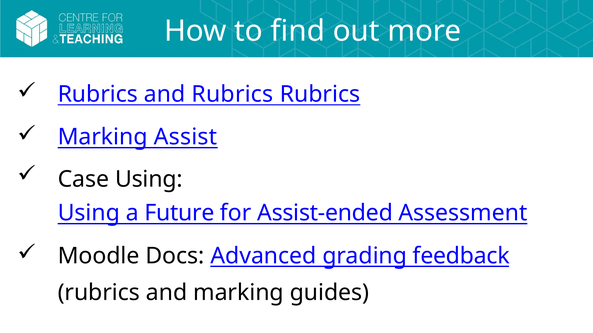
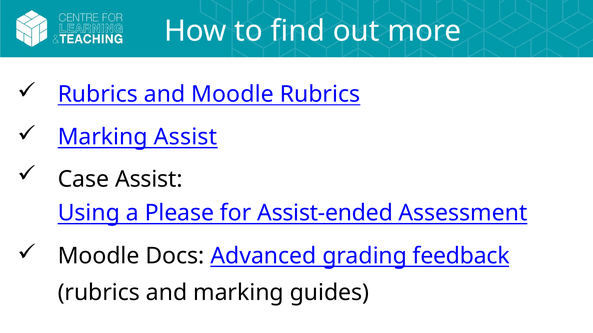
and Rubrics: Rubrics -> Moodle
Case Using: Using -> Assist
Future: Future -> Please
